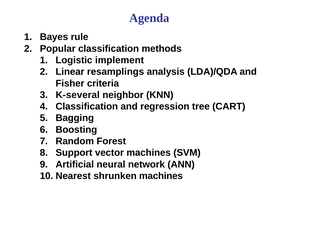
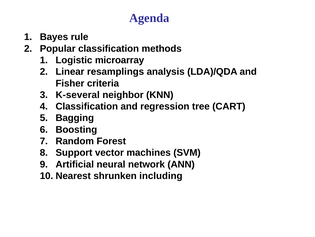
implement: implement -> microarray
shrunken machines: machines -> including
